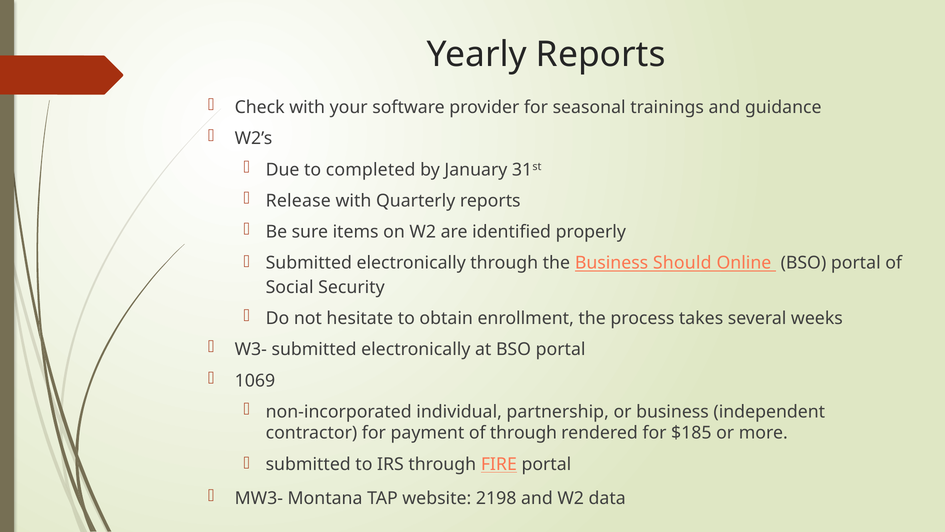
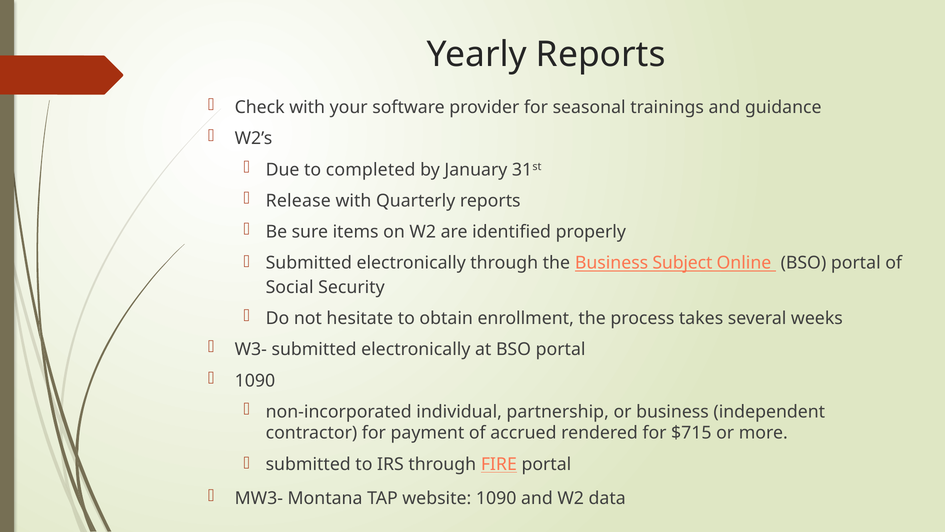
Should: Should -> Subject
1069 at (255, 380): 1069 -> 1090
of through: through -> accrued
$185: $185 -> $715
website 2198: 2198 -> 1090
